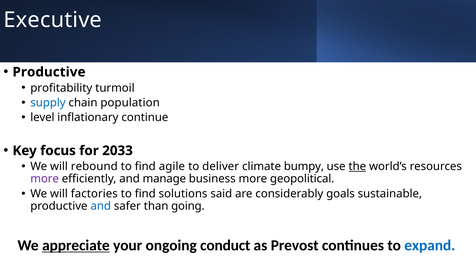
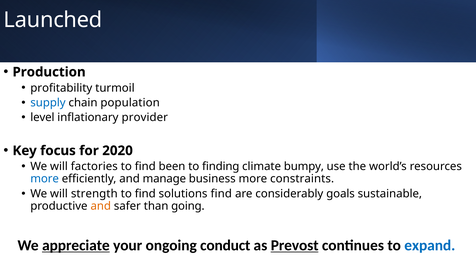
Executive: Executive -> Launched
Productive at (49, 72): Productive -> Production
continue: continue -> provider
2033: 2033 -> 2020
rebound: rebound -> factories
agile: agile -> been
deliver: deliver -> finding
the underline: present -> none
more at (45, 179) colour: purple -> blue
geopolitical: geopolitical -> constraints
factories: factories -> strength
solutions said: said -> find
and at (101, 206) colour: blue -> orange
Prevost underline: none -> present
